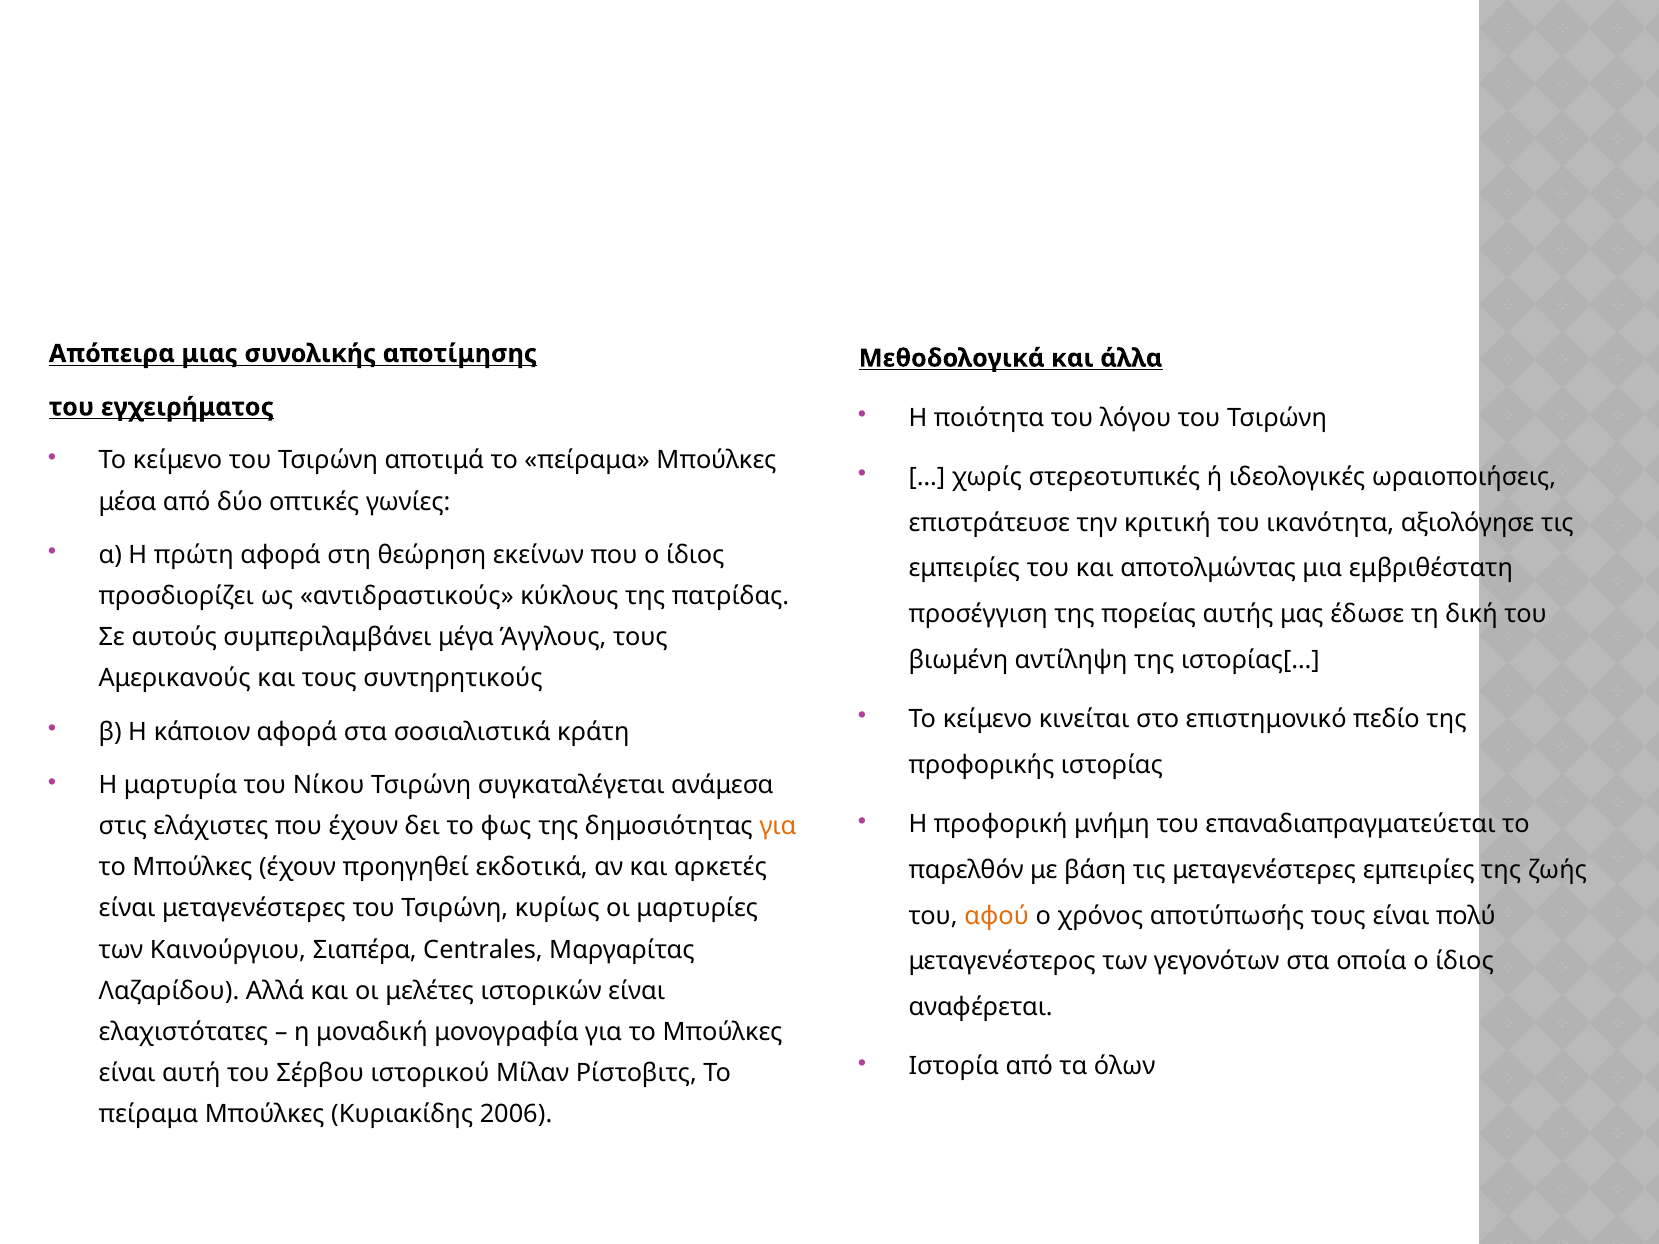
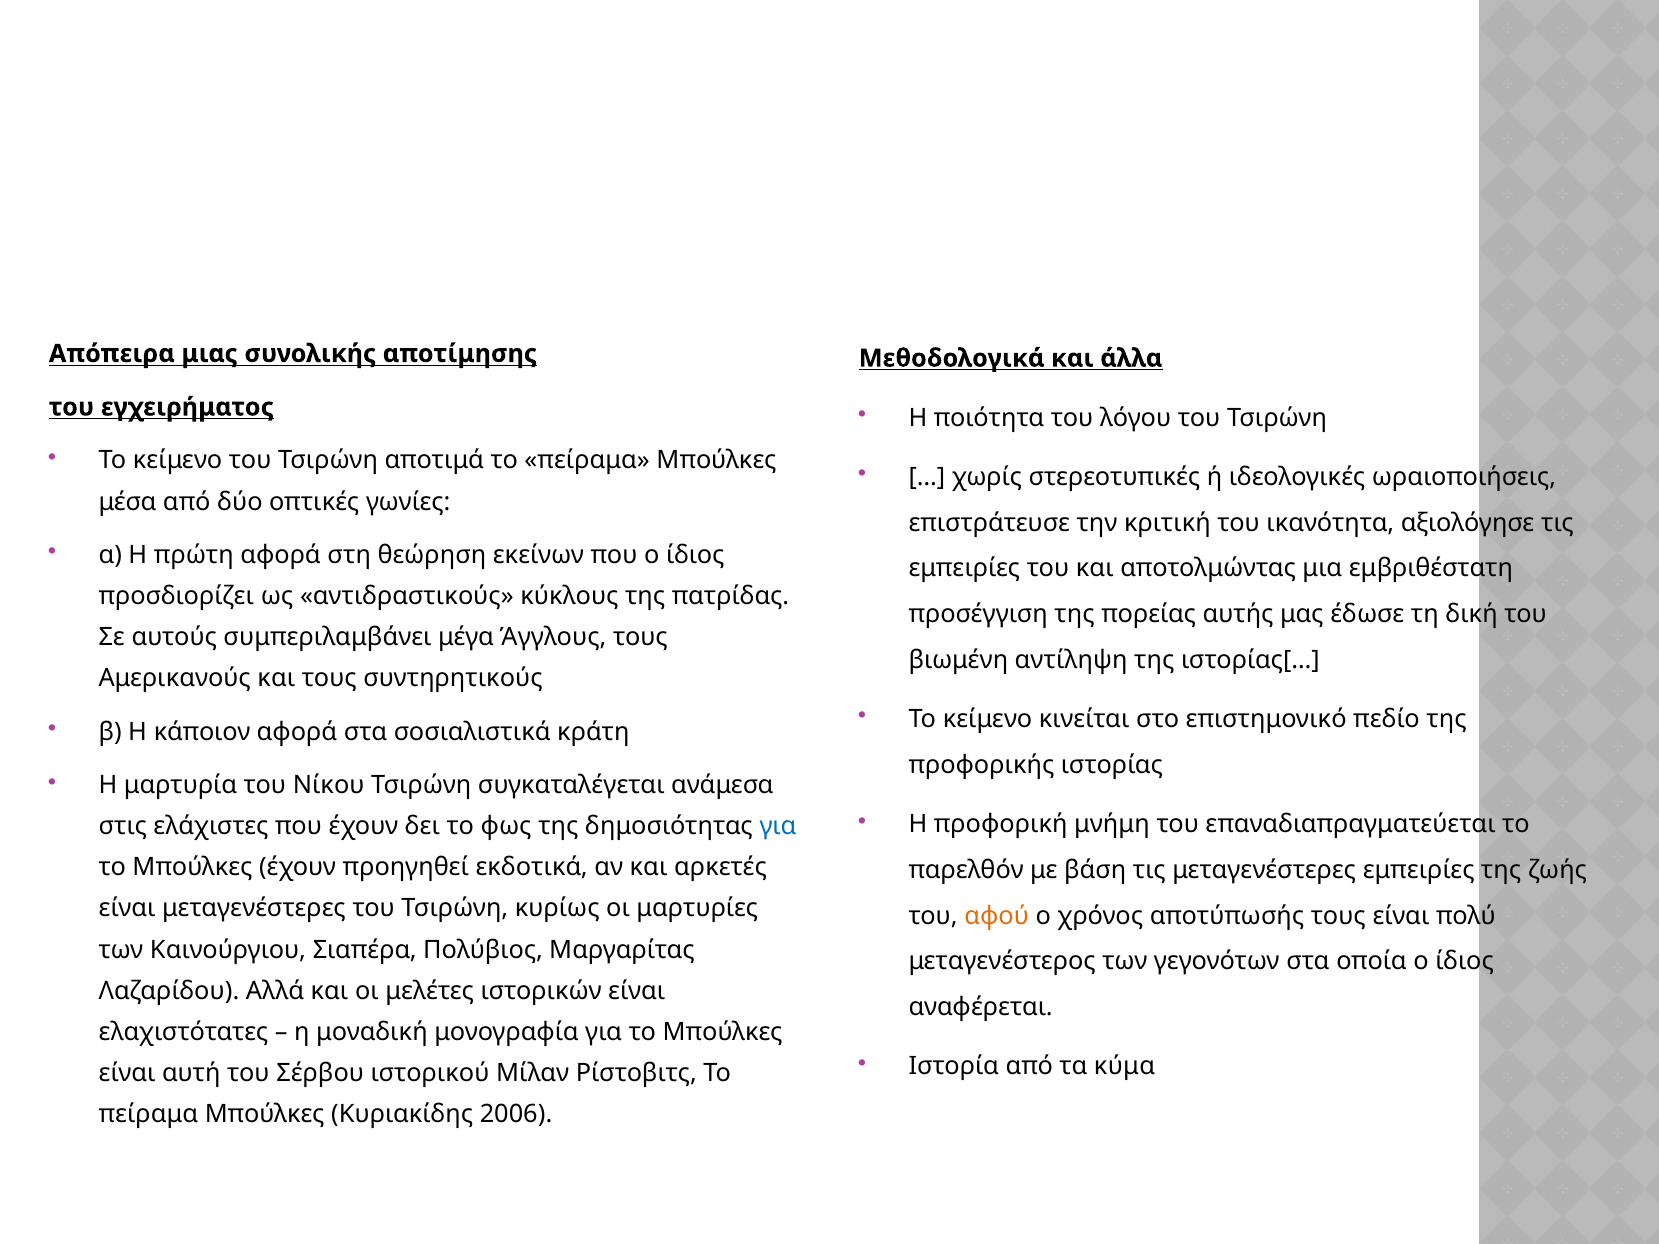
για at (778, 827) colour: orange -> blue
Centrales: Centrales -> Πολύβιος
όλων: όλων -> κύμα
